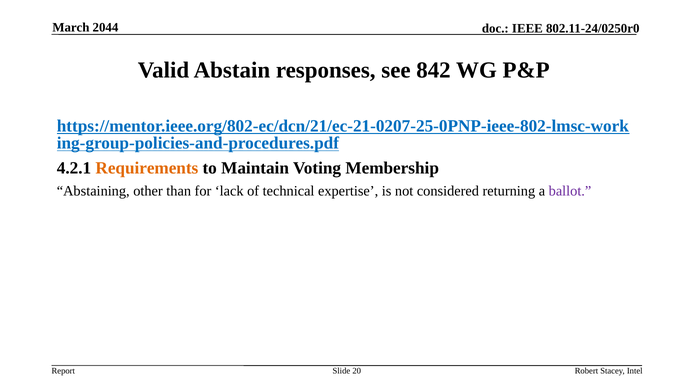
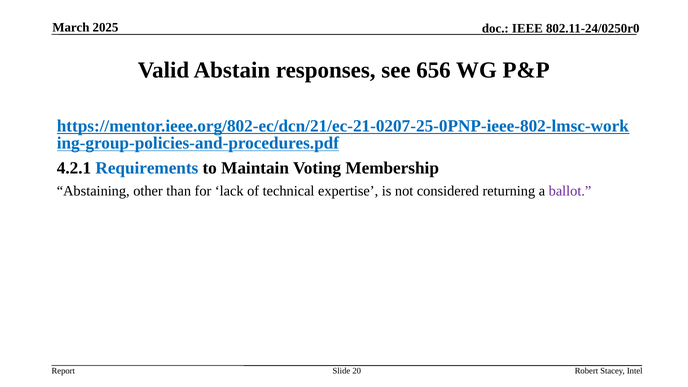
2044: 2044 -> 2025
842: 842 -> 656
Requirements colour: orange -> blue
